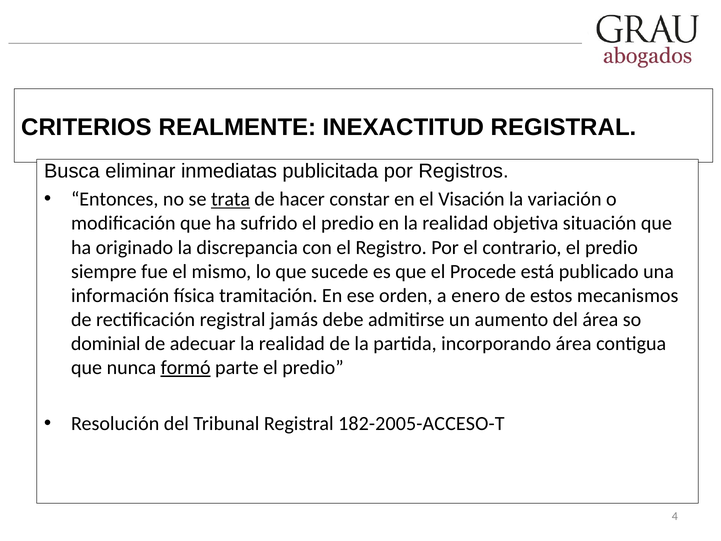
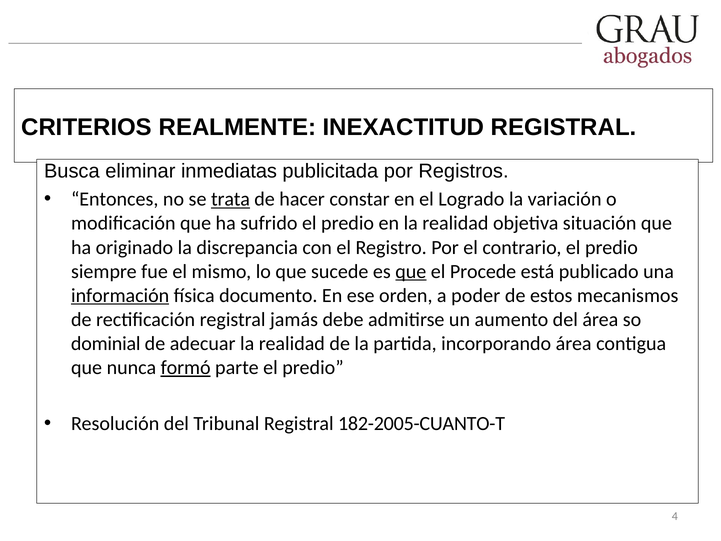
Visación: Visación -> Logrado
que at (411, 271) underline: none -> present
información underline: none -> present
tramitación: tramitación -> documento
enero: enero -> poder
182-2005-ACCESO-T: 182-2005-ACCESO-T -> 182-2005-CUANTO-T
